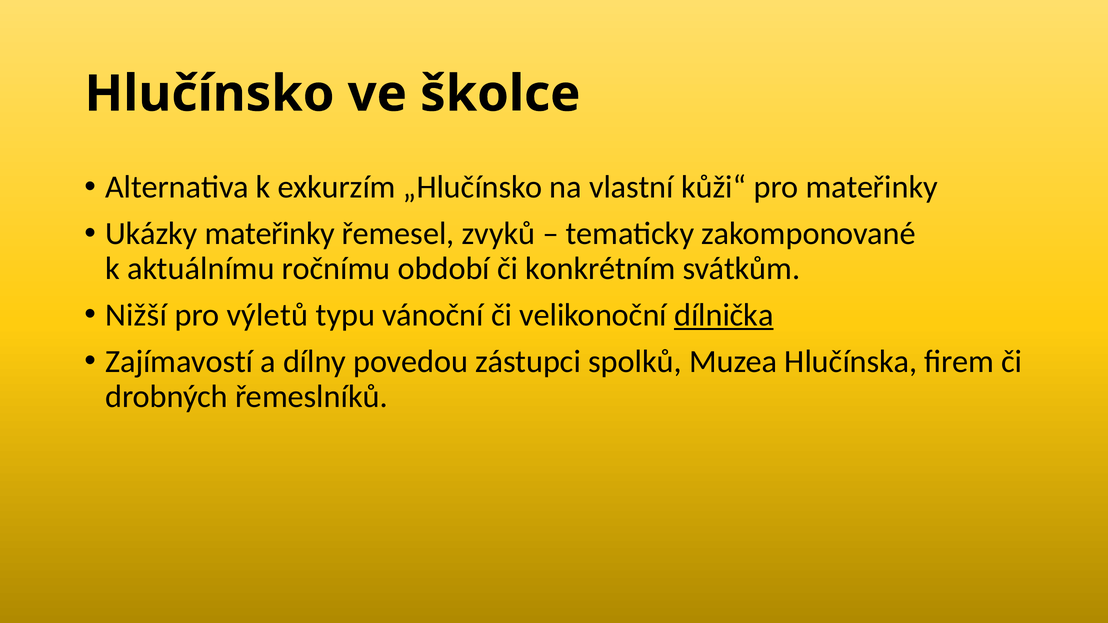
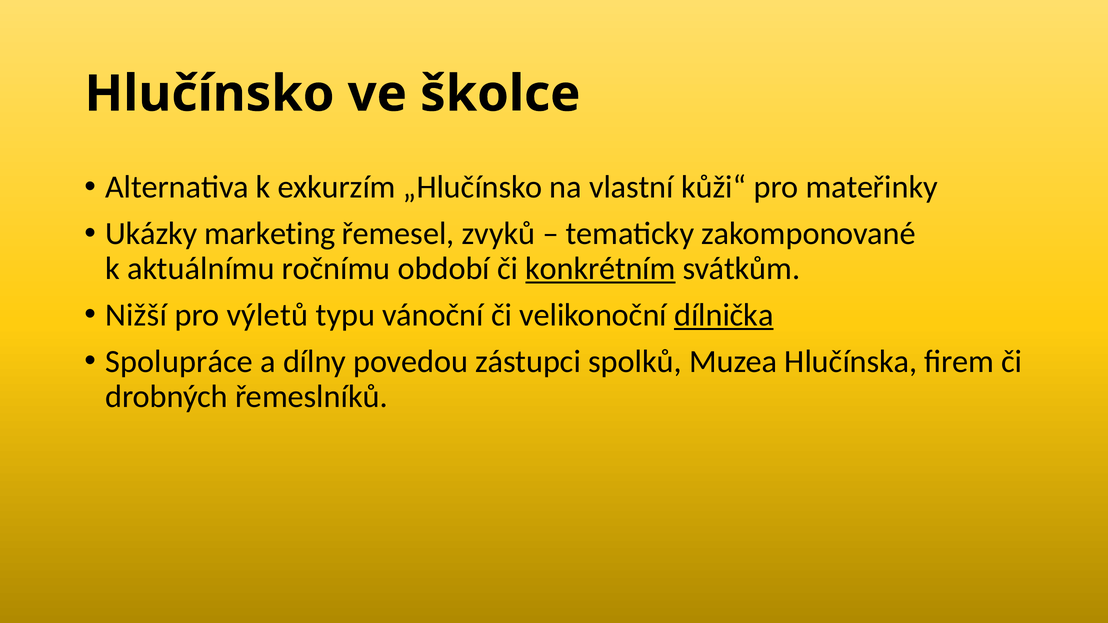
Ukázky mateřinky: mateřinky -> marketing
konkrétním underline: none -> present
Zajímavostí: Zajímavostí -> Spolupráce
